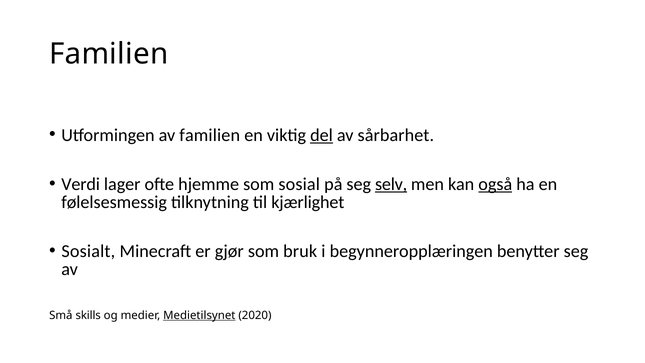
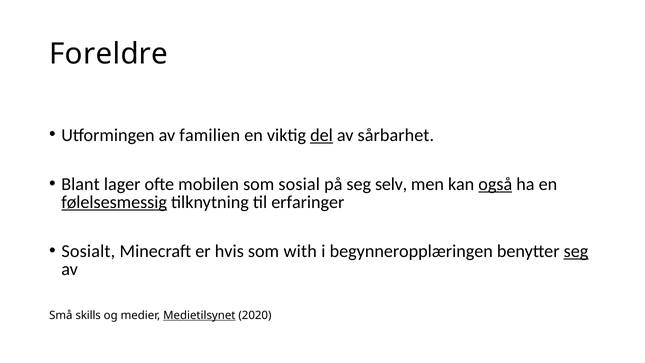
Familien at (109, 54): Familien -> Foreldre
Verdi: Verdi -> Blant
hjemme: hjemme -> mobilen
selv underline: present -> none
følelsesmessig underline: none -> present
kjærlighet: kjærlighet -> erfaringer
gjør: gjør -> hvis
bruk: bruk -> with
seg at (576, 251) underline: none -> present
